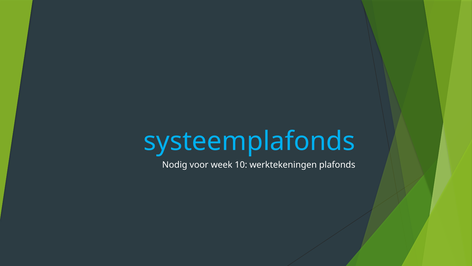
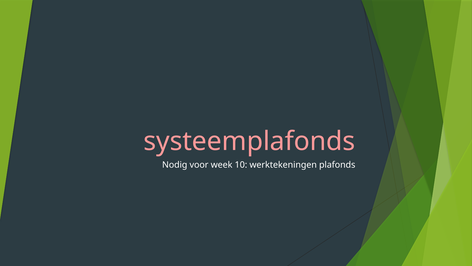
systeemplafonds colour: light blue -> pink
